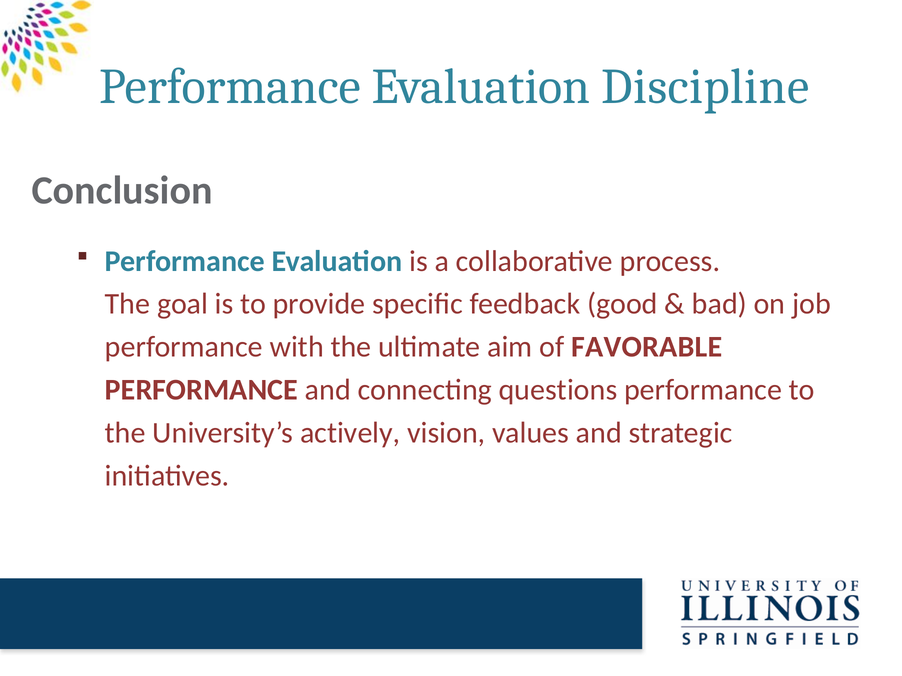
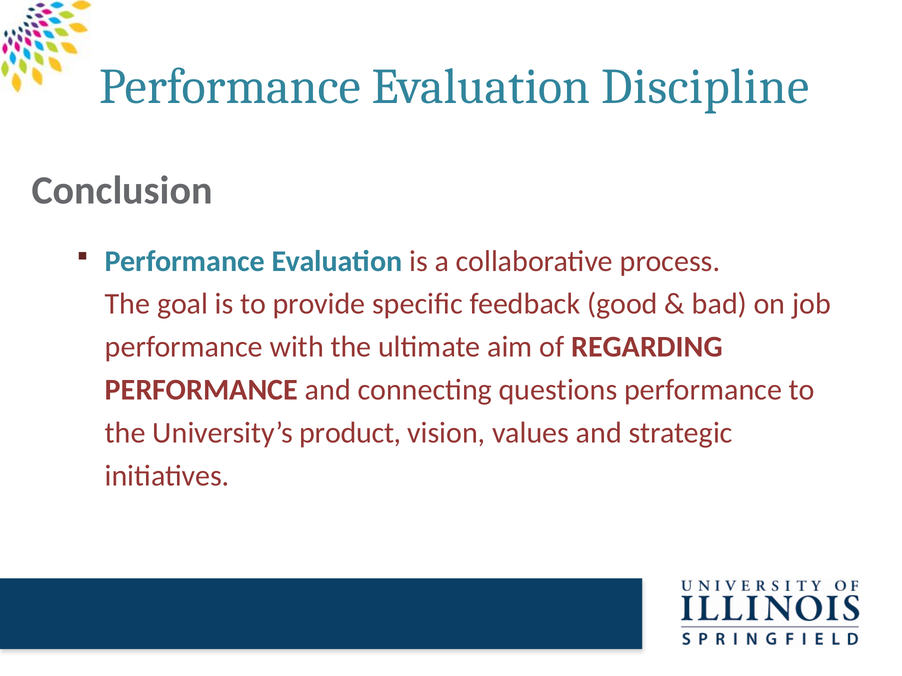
FAVORABLE: FAVORABLE -> REGARDING
actively: actively -> product
